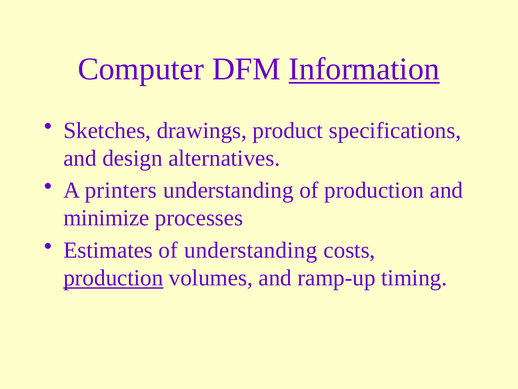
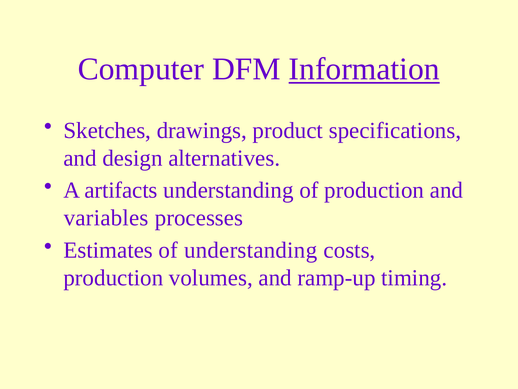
printers: printers -> artifacts
minimize: minimize -> variables
production at (113, 278) underline: present -> none
